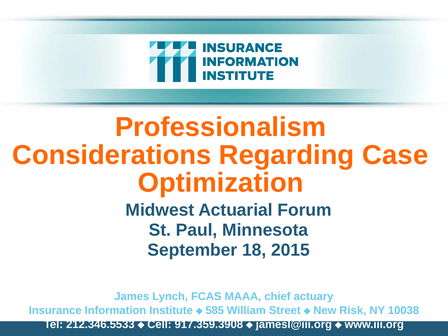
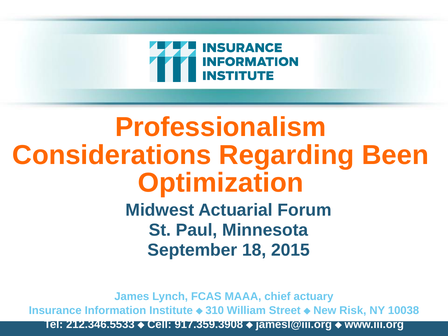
Case: Case -> Been
585: 585 -> 310
